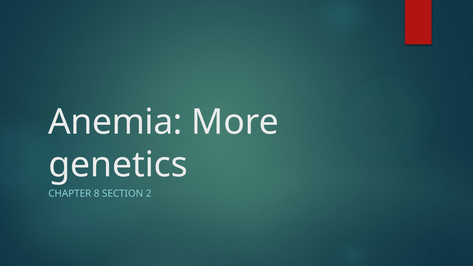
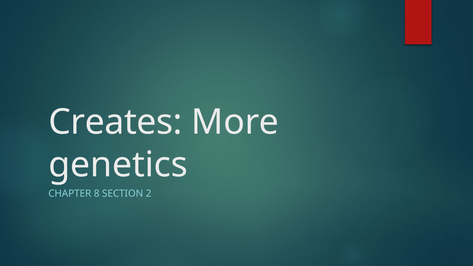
Anemia: Anemia -> Creates
